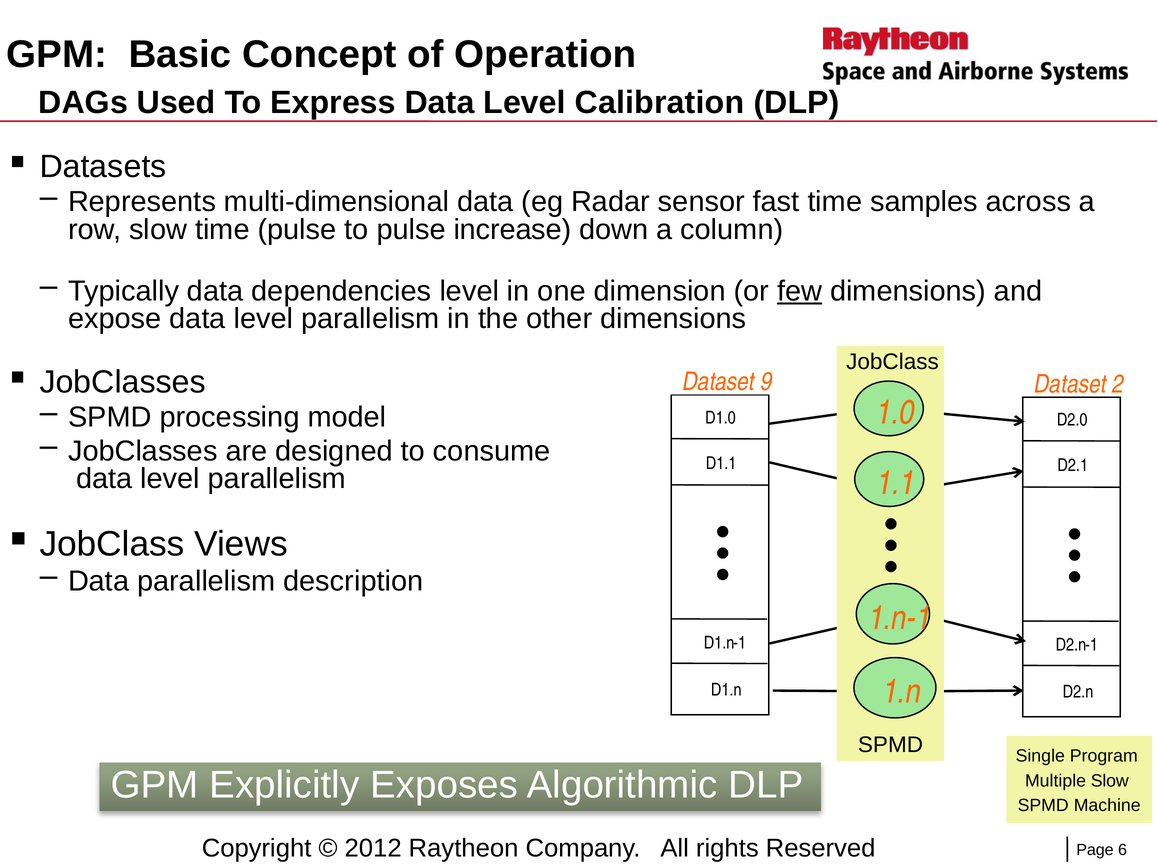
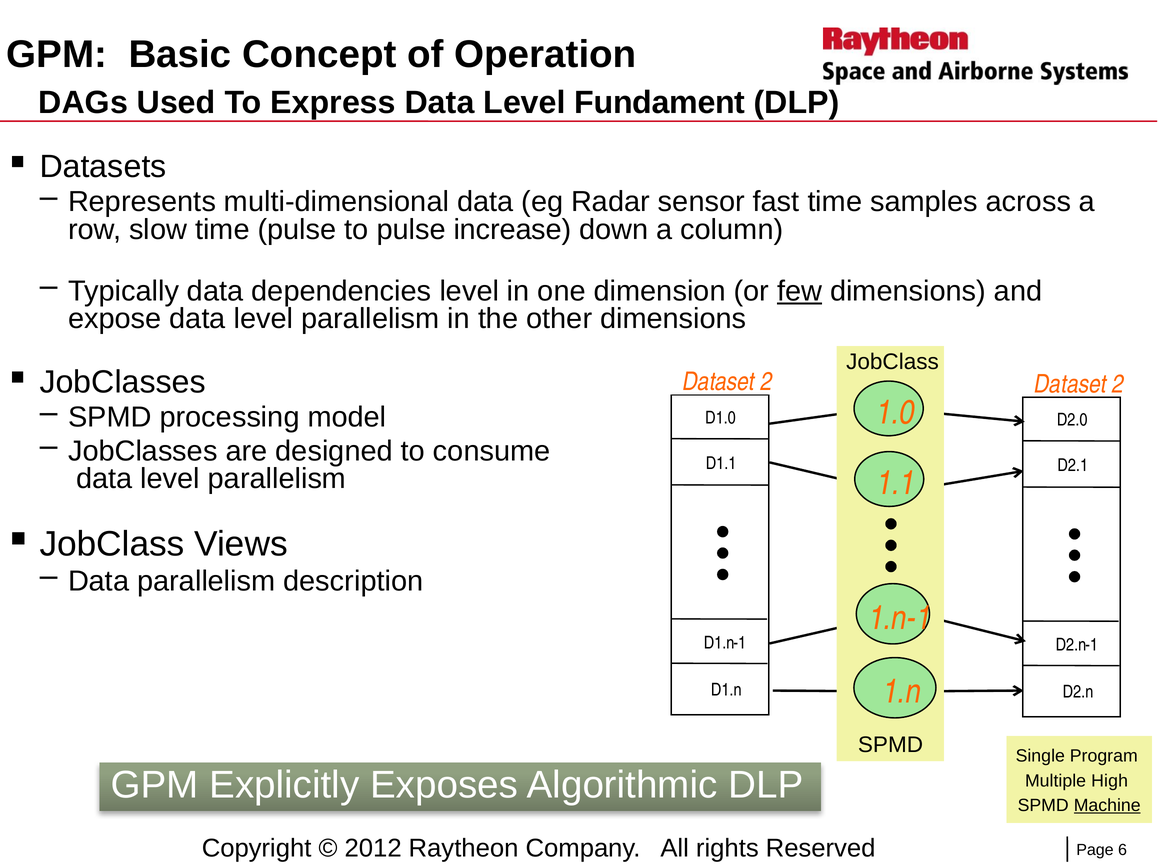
Calibration: Calibration -> Fundament
9 at (766, 382): 9 -> 2
Multiple Slow: Slow -> High
Machine underline: none -> present
